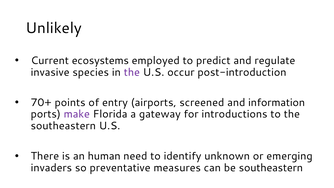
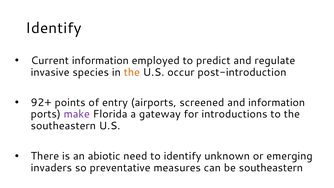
Unlikely at (54, 28): Unlikely -> Identify
Current ecosystems: ecosystems -> information
the at (132, 72) colour: purple -> orange
70+: 70+ -> 92+
human: human -> abiotic
